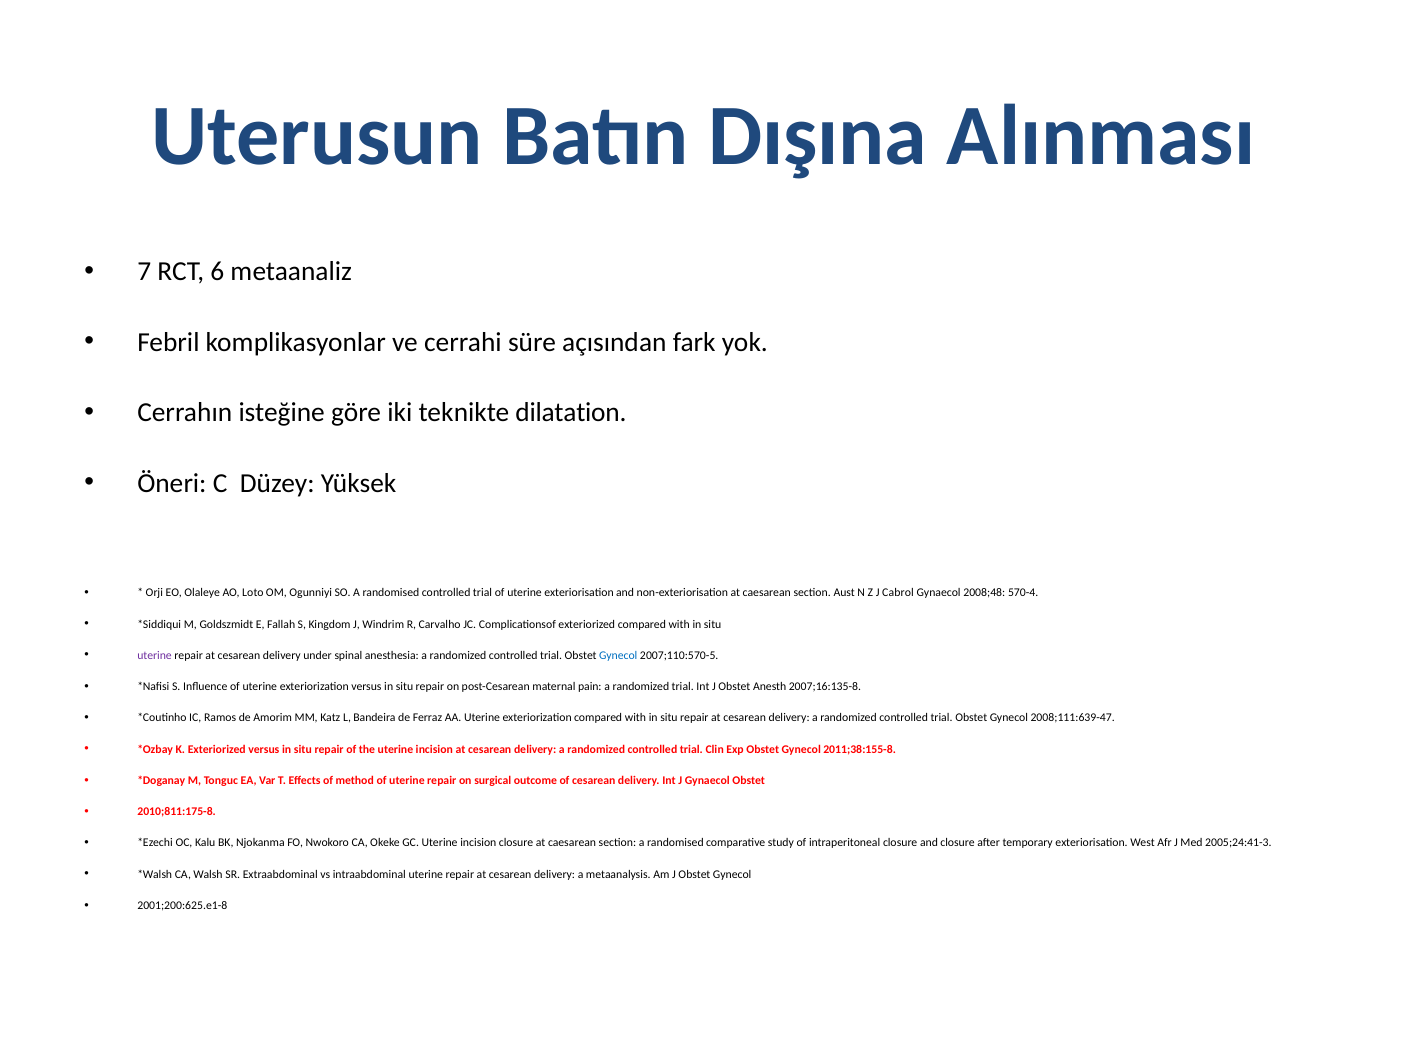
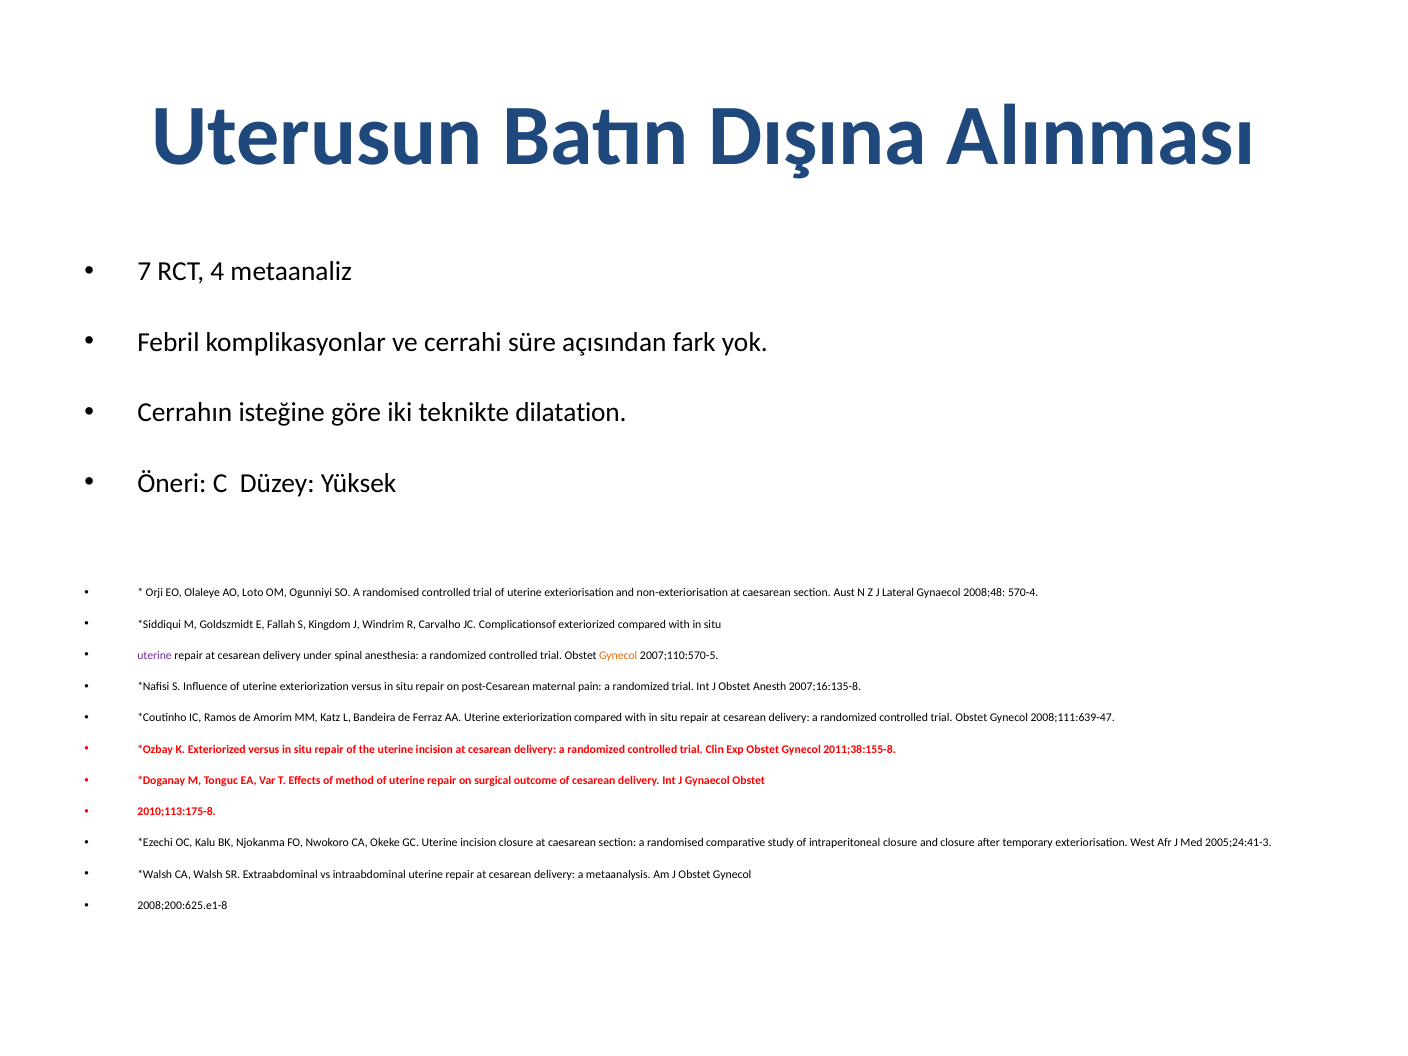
6: 6 -> 4
Cabrol: Cabrol -> Lateral
Gynecol at (618, 655) colour: blue -> orange
2010;811:175-8: 2010;811:175-8 -> 2010;113:175-8
2001;200:625.e1-8: 2001;200:625.e1-8 -> 2008;200:625.e1-8
